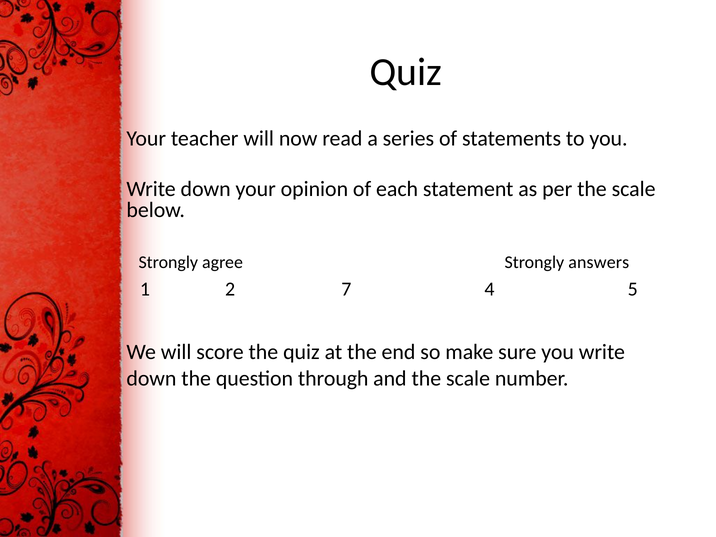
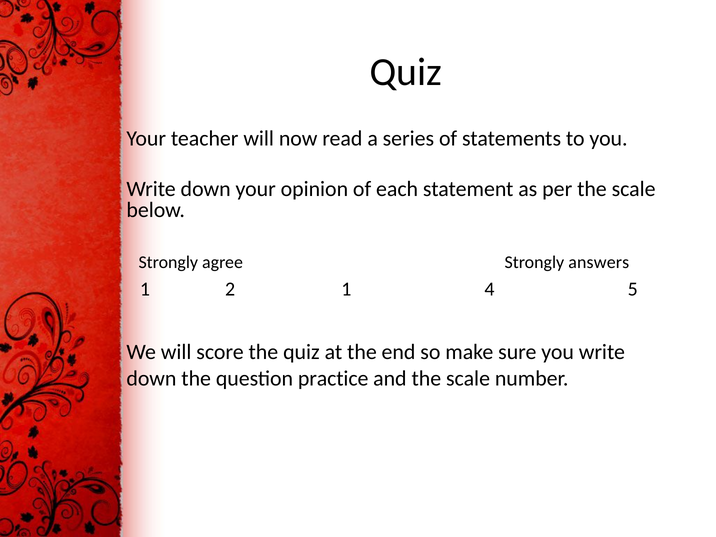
2 7: 7 -> 1
through: through -> practice
